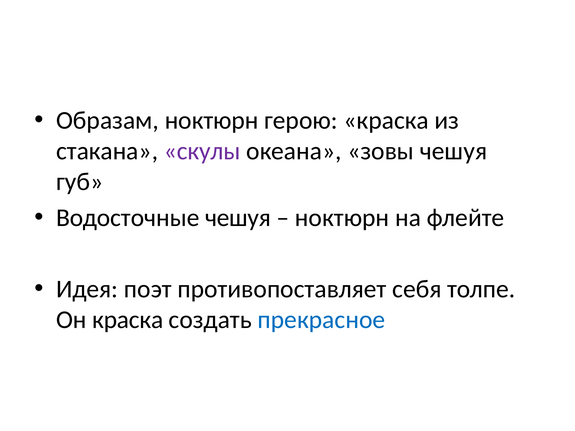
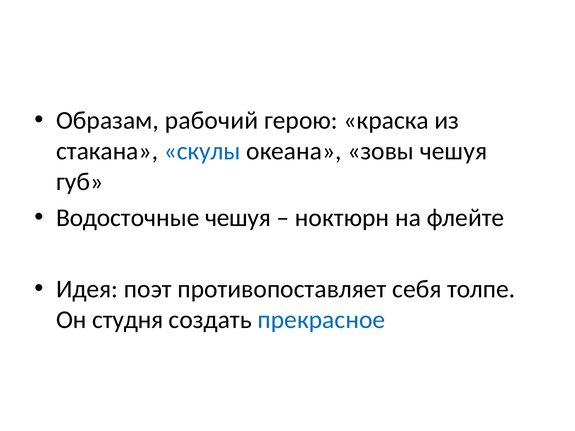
Образам ноктюрн: ноктюрн -> рабочий
скулы colour: purple -> blue
Он краска: краска -> студня
